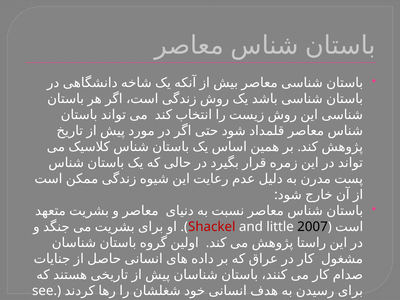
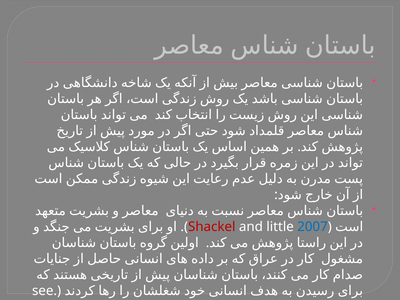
2007 colour: black -> blue
